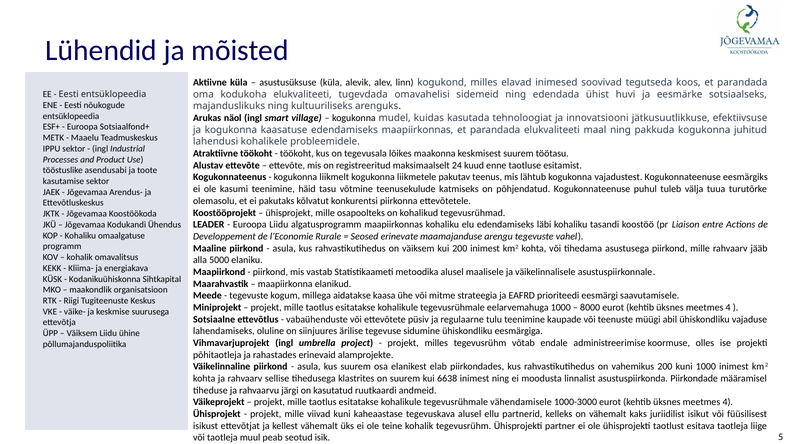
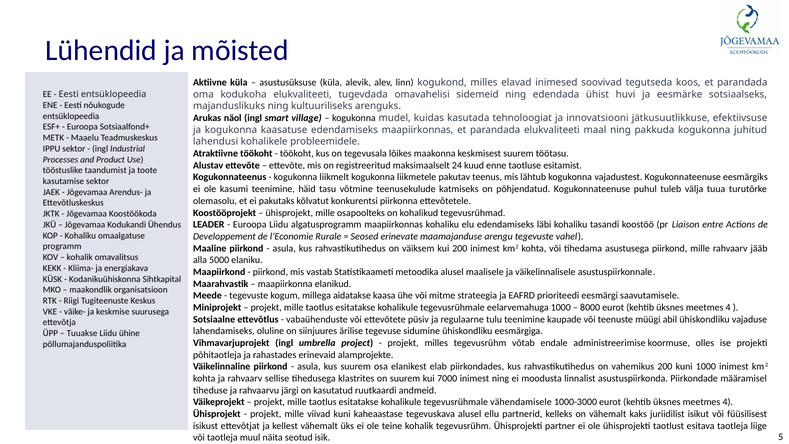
asendusabi: asendusabi -> taandumist
Väiksem at (82, 333): Väiksem -> Tuuakse
6638: 6638 -> 7000
peab: peab -> näita
